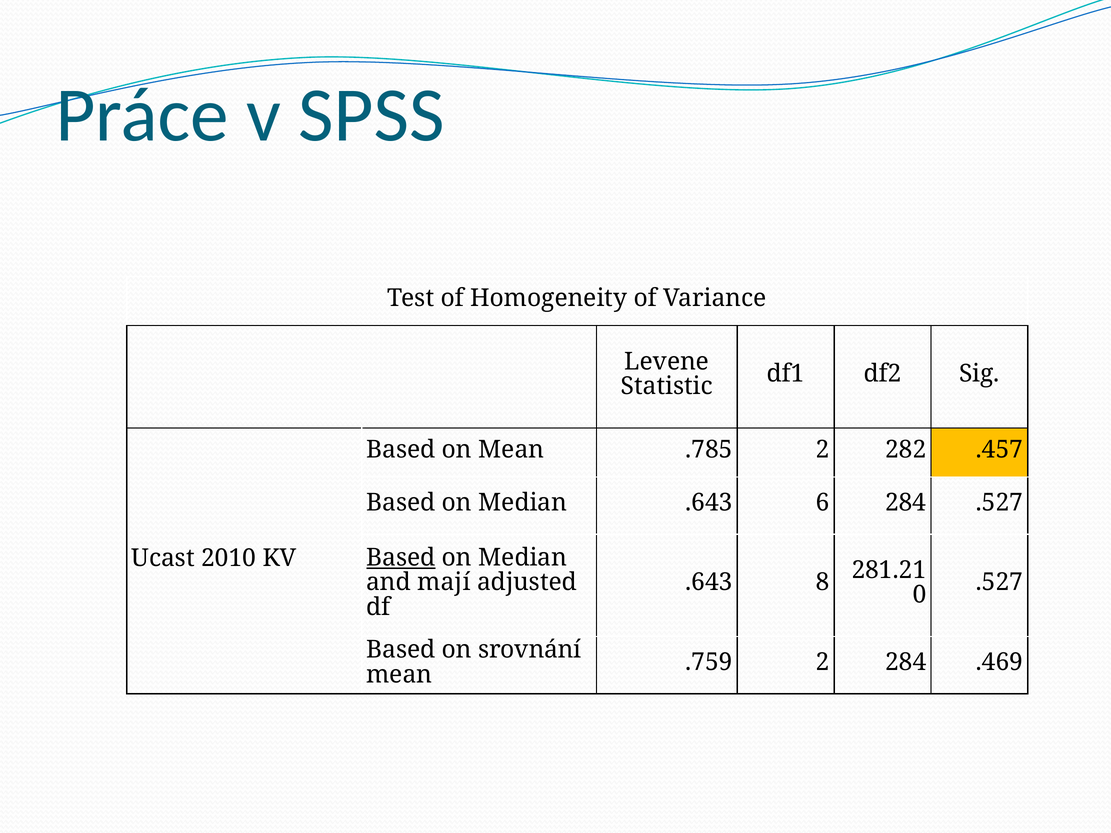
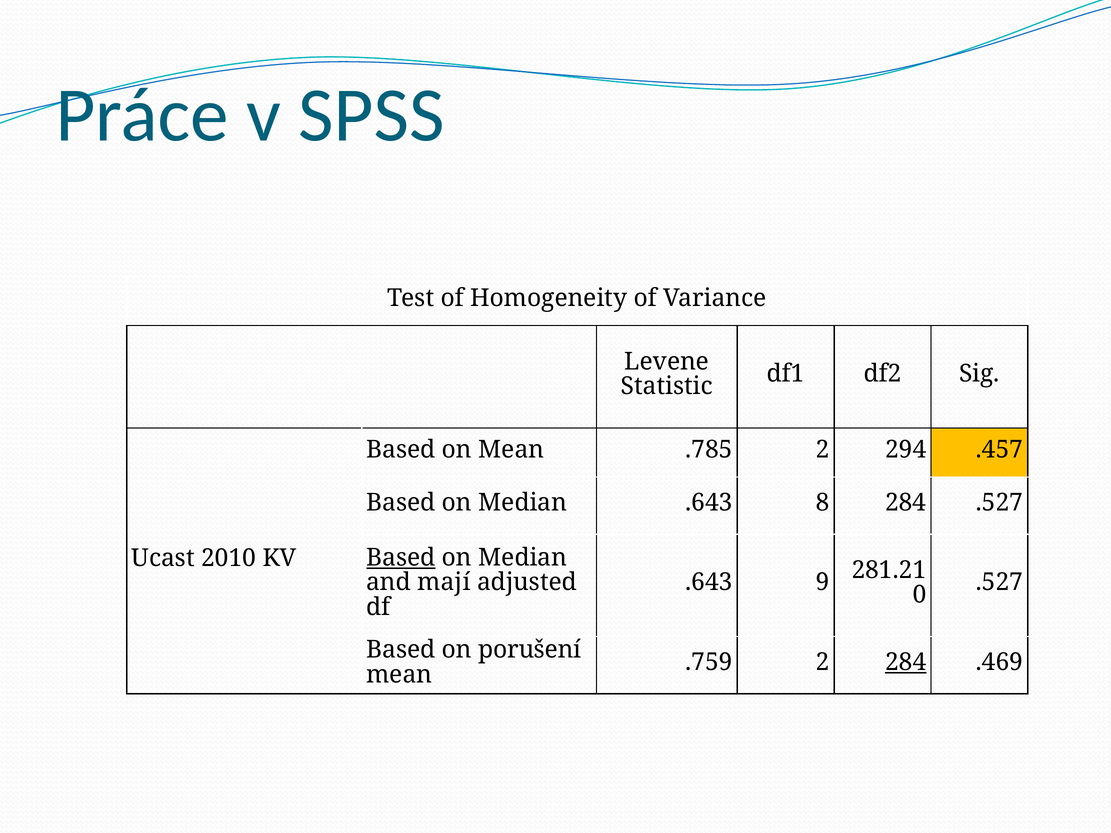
282: 282 -> 294
6: 6 -> 8
8: 8 -> 9
srovnání: srovnání -> porušení
284 at (906, 662) underline: none -> present
